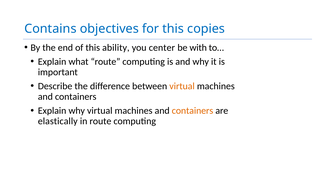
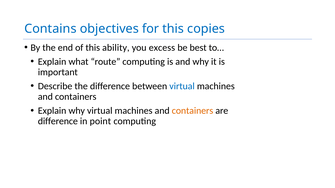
center: center -> excess
with: with -> best
virtual at (182, 86) colour: orange -> blue
elastically at (58, 121): elastically -> difference
in route: route -> point
